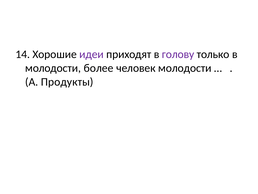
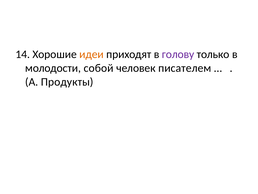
идеи colour: purple -> orange
более: более -> собой
человек молодости: молодости -> писателем
